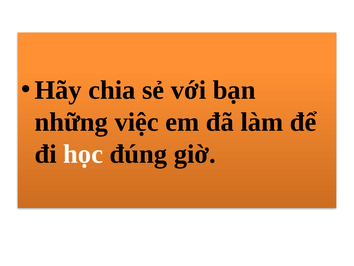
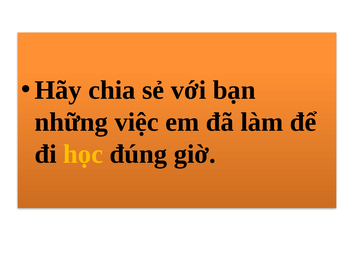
học colour: white -> yellow
